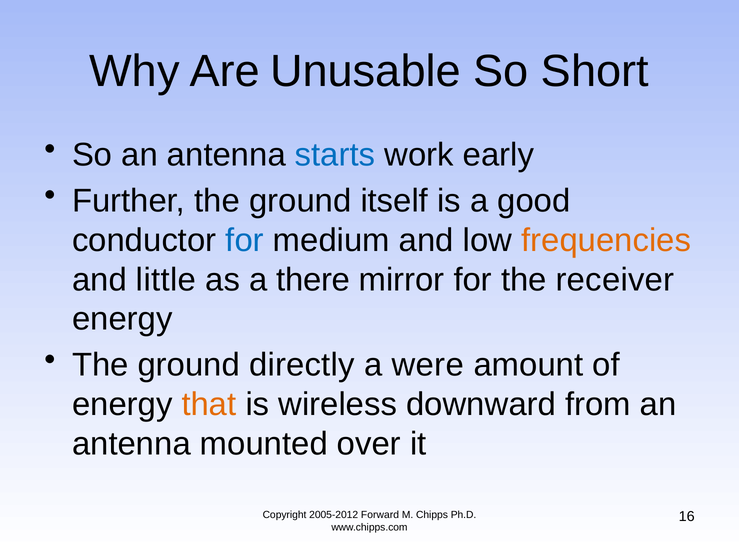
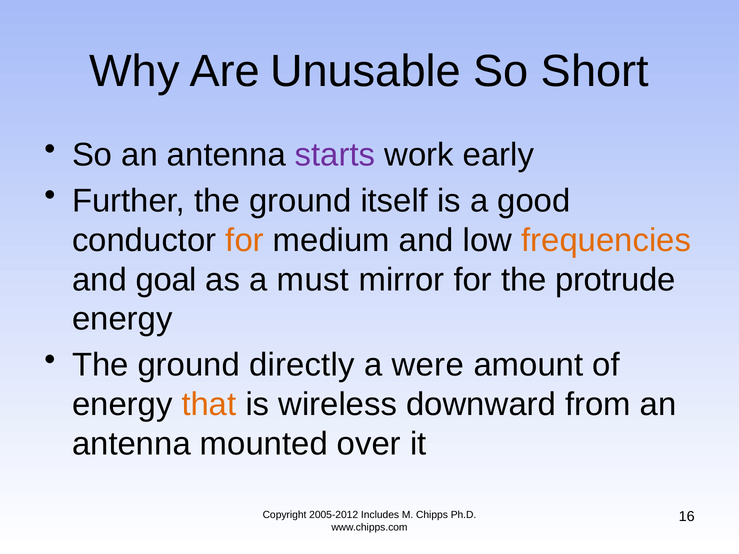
starts colour: blue -> purple
for at (245, 240) colour: blue -> orange
little: little -> goal
there: there -> must
receiver: receiver -> protrude
Forward: Forward -> Includes
